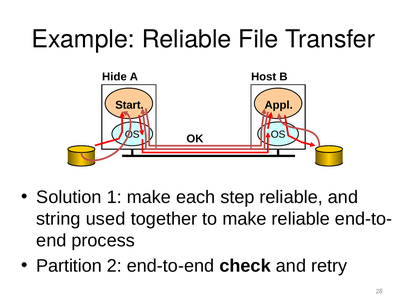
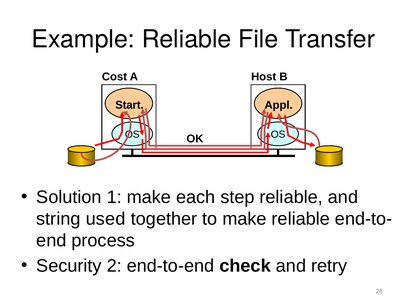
Hide: Hide -> Cost
Partition: Partition -> Security
